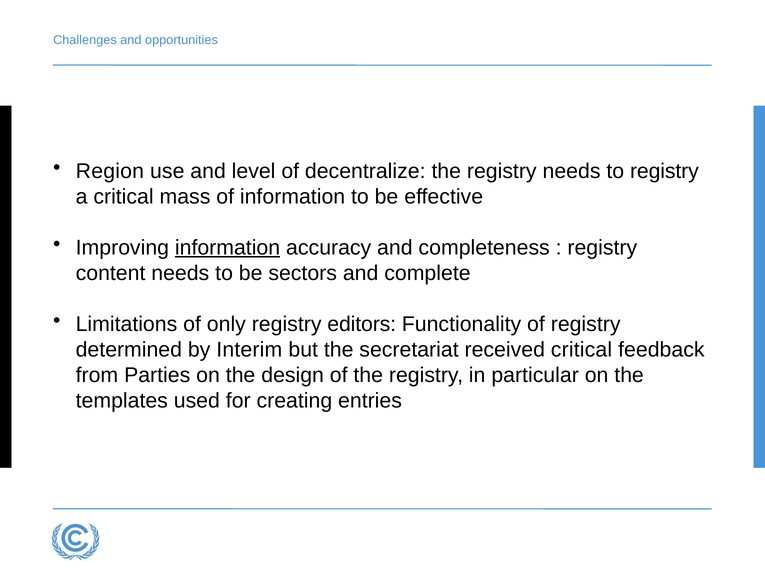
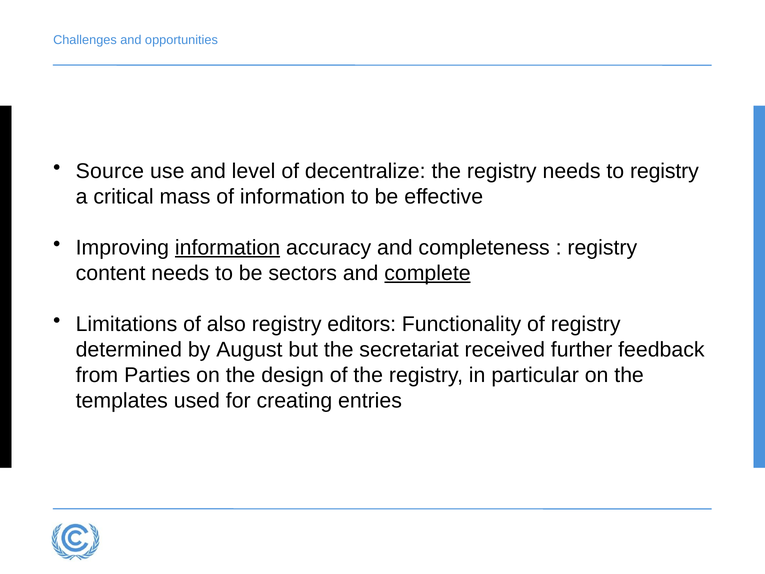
Region: Region -> Source
complete underline: none -> present
only: only -> also
Interim: Interim -> August
received critical: critical -> further
